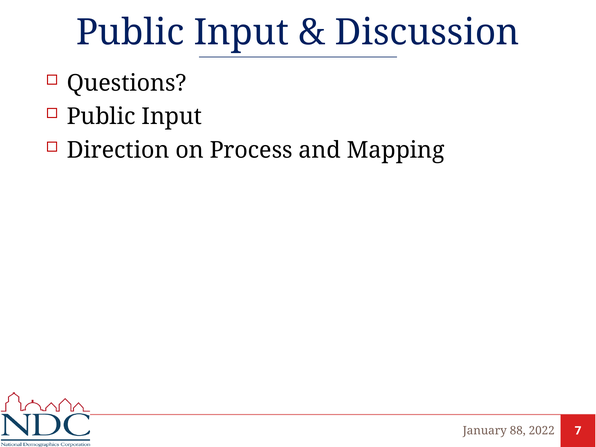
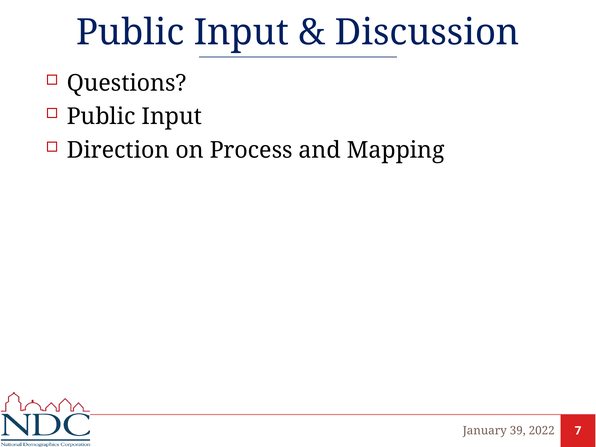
88: 88 -> 39
